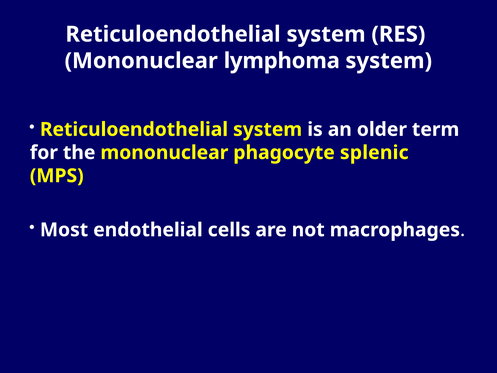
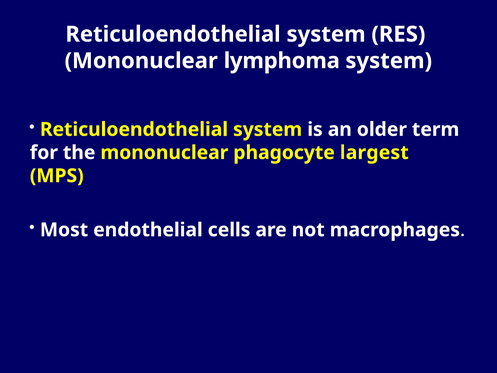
splenic: splenic -> largest
